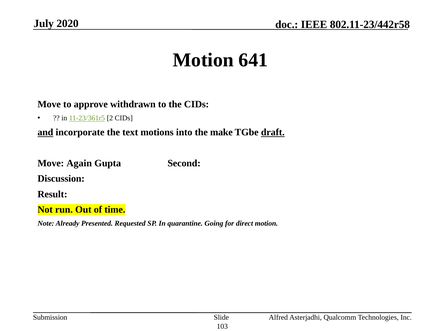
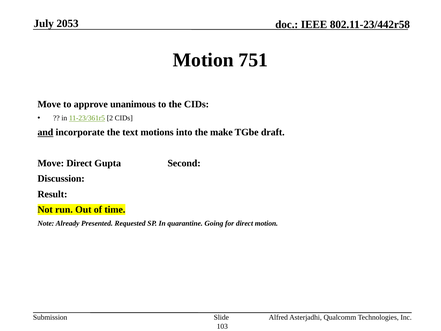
2020: 2020 -> 2053
641: 641 -> 751
withdrawn: withdrawn -> unanimous
draft underline: present -> none
Move Again: Again -> Direct
